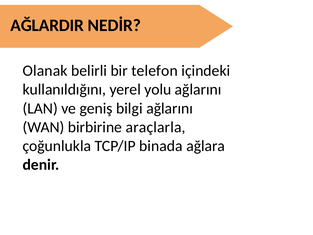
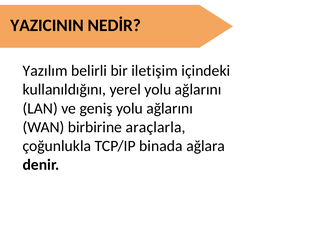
AĞLARDIR: AĞLARDIR -> YAZICININ
Olanak: Olanak -> Yazılım
telefon: telefon -> iletişim
geniş bilgi: bilgi -> yolu
